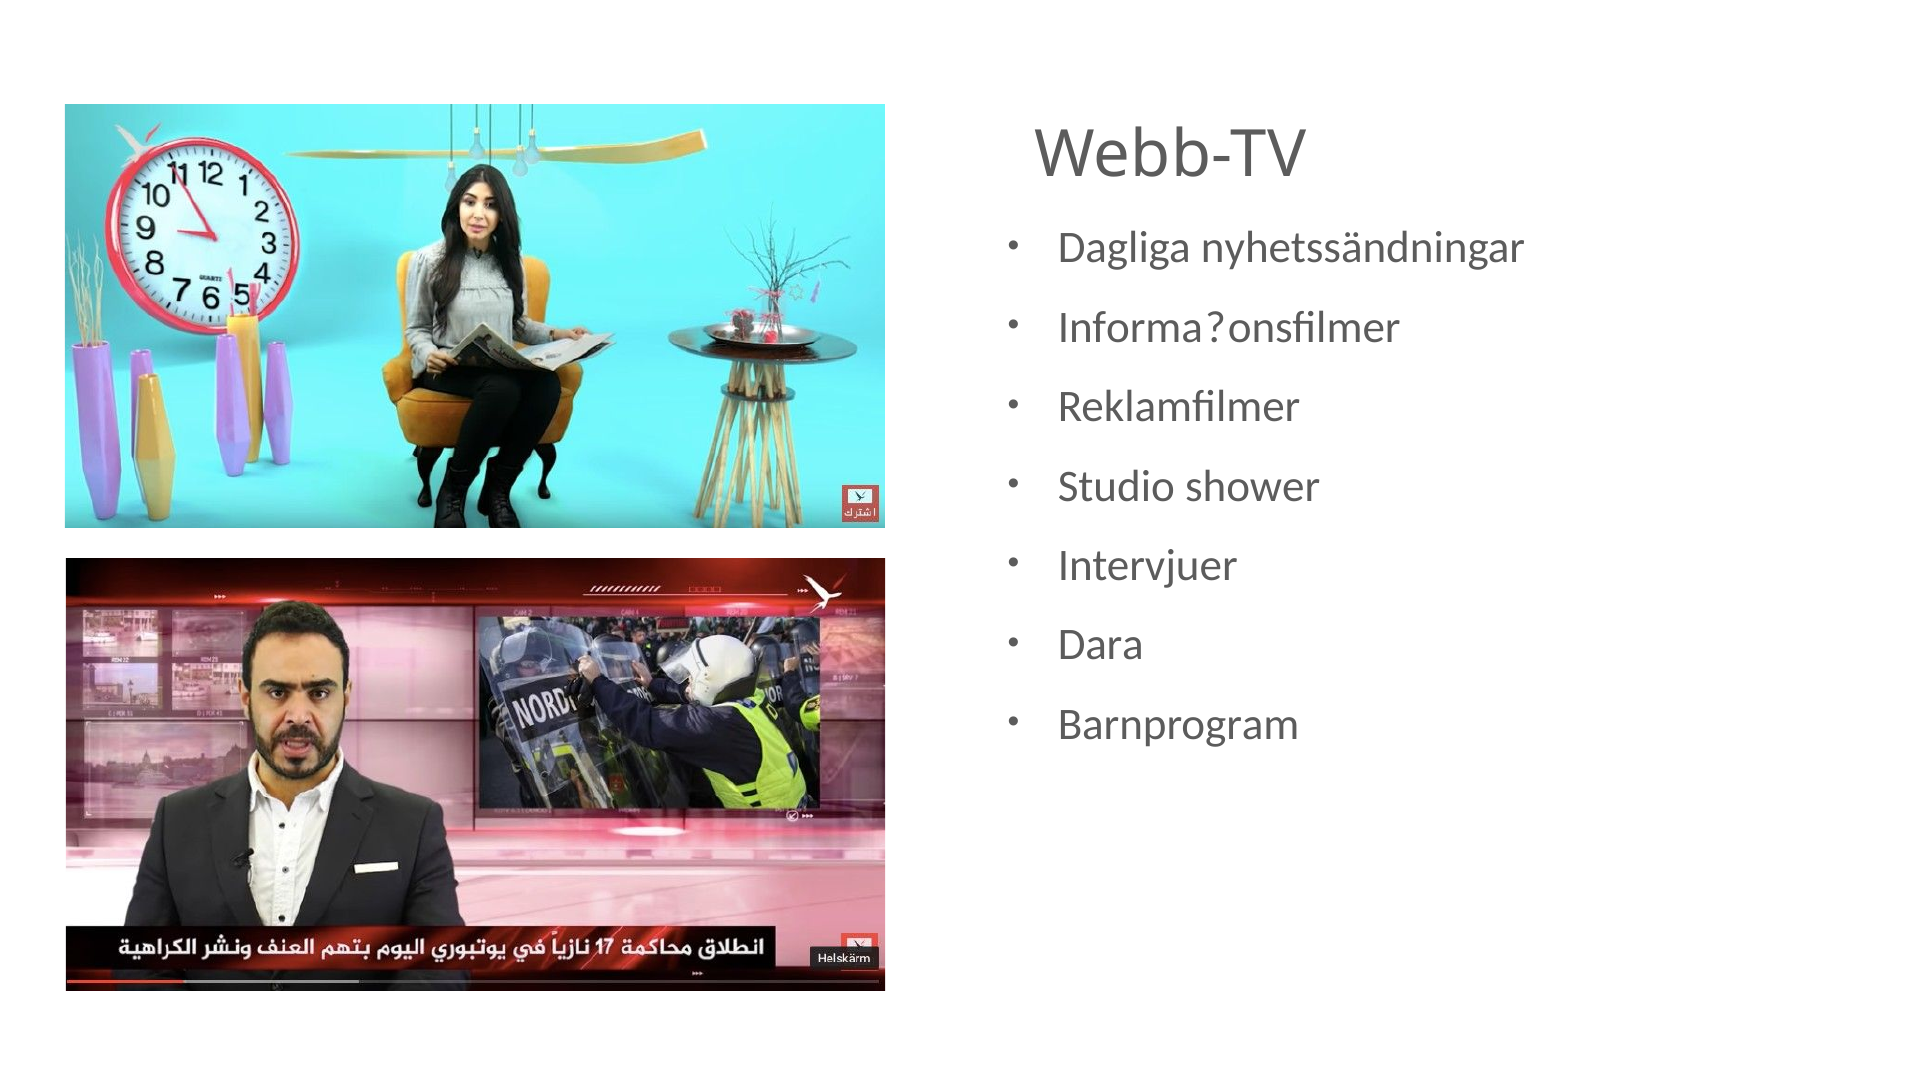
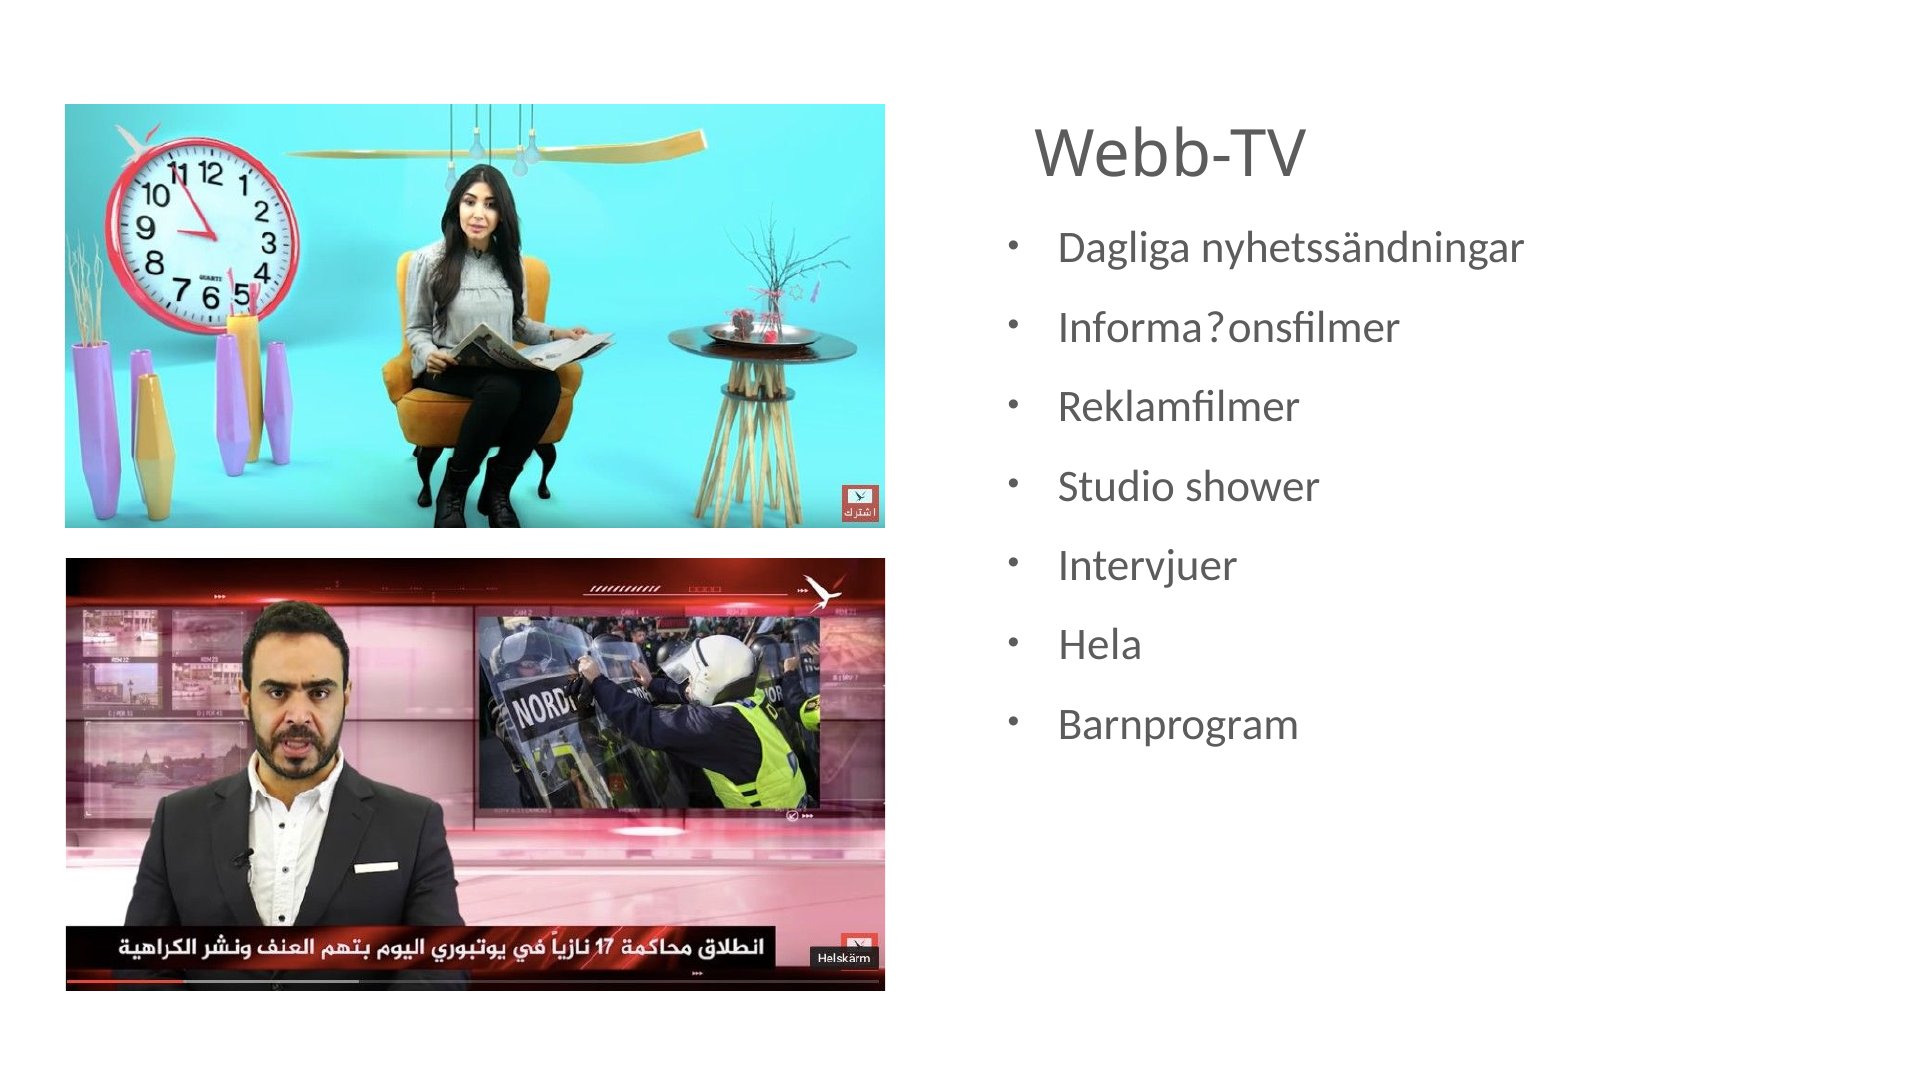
Dara at (1101, 645): Dara -> Hela
